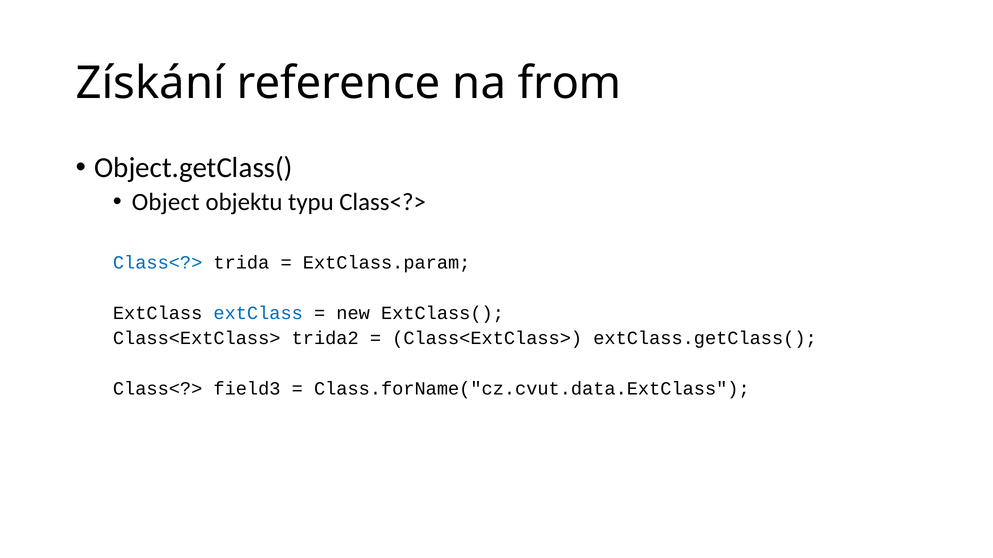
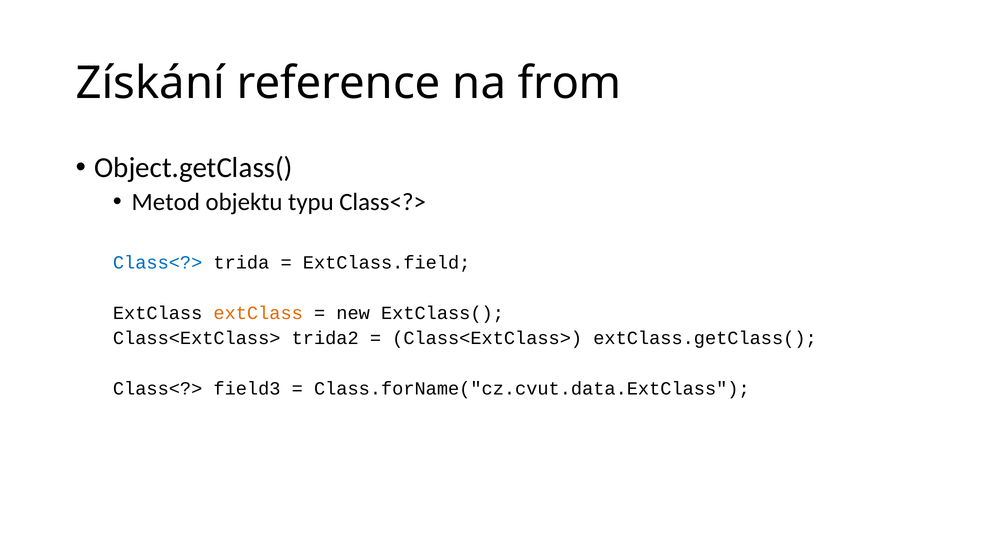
Object: Object -> Metod
ExtClass.param: ExtClass.param -> ExtClass.field
extClass at (258, 313) colour: blue -> orange
